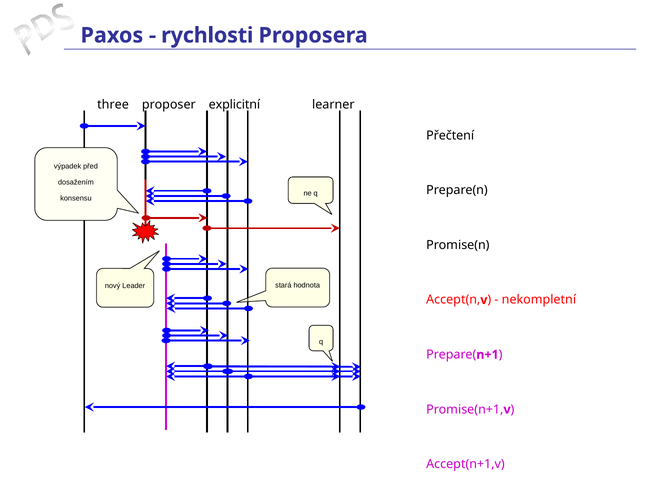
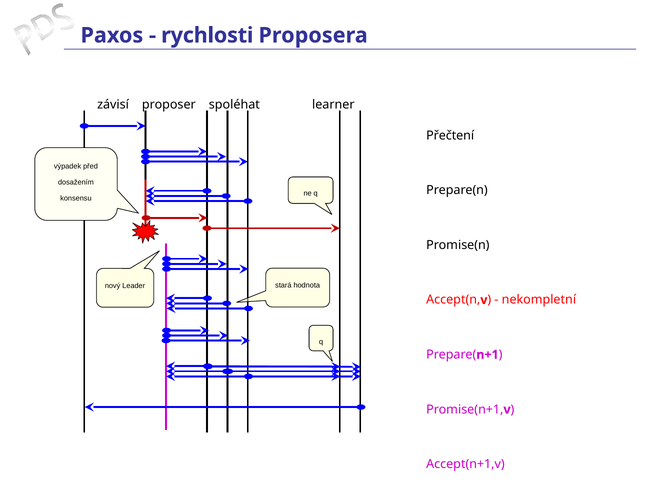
three: three -> závisí
explicitní: explicitní -> spoléhat
